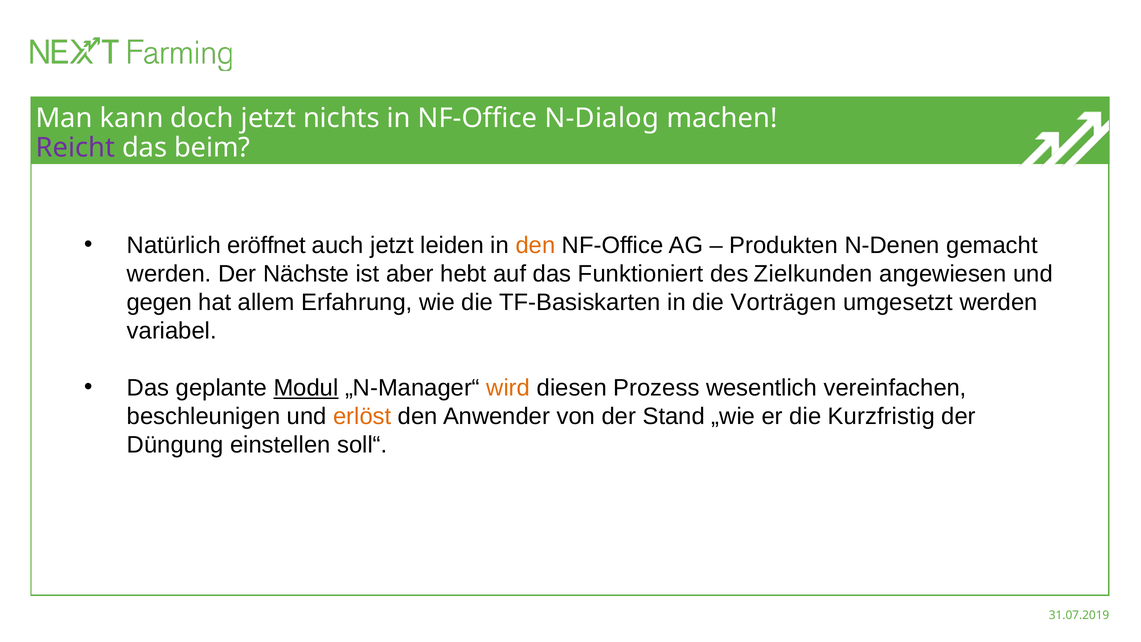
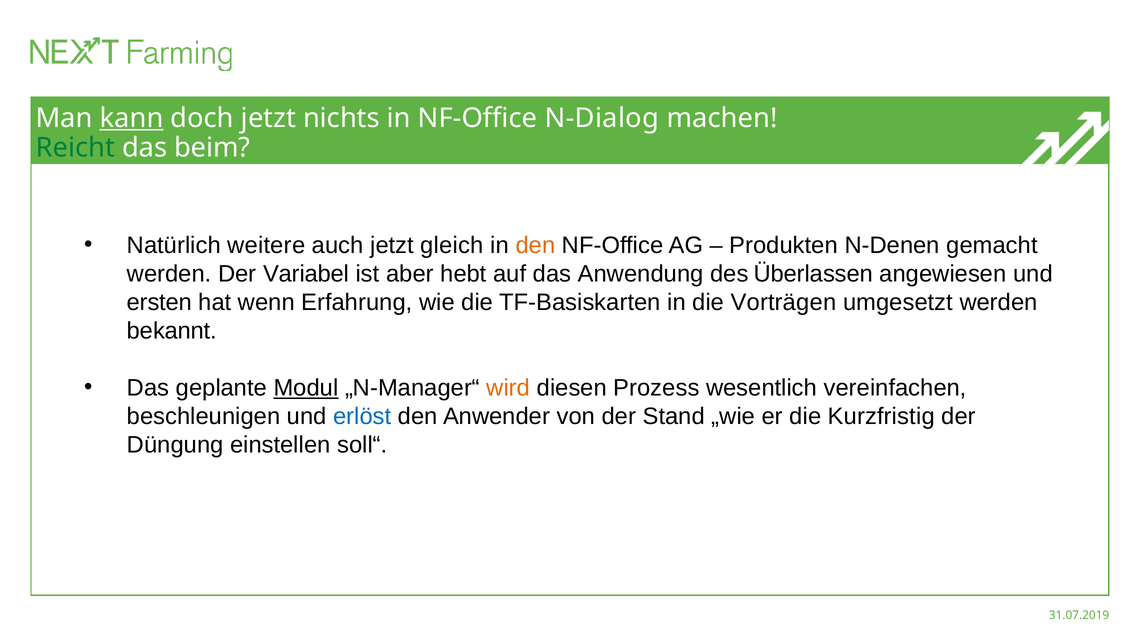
kann underline: none -> present
Reicht colour: purple -> green
eröffnet: eröffnet -> weitere
leiden: leiden -> gleich
Nächste: Nächste -> Variabel
Funktioniert: Funktioniert -> Anwendung
Zielkunden: Zielkunden -> Überlassen
gegen: gegen -> ersten
allem: allem -> wenn
variabel: variabel -> bekannt
erlöst colour: orange -> blue
